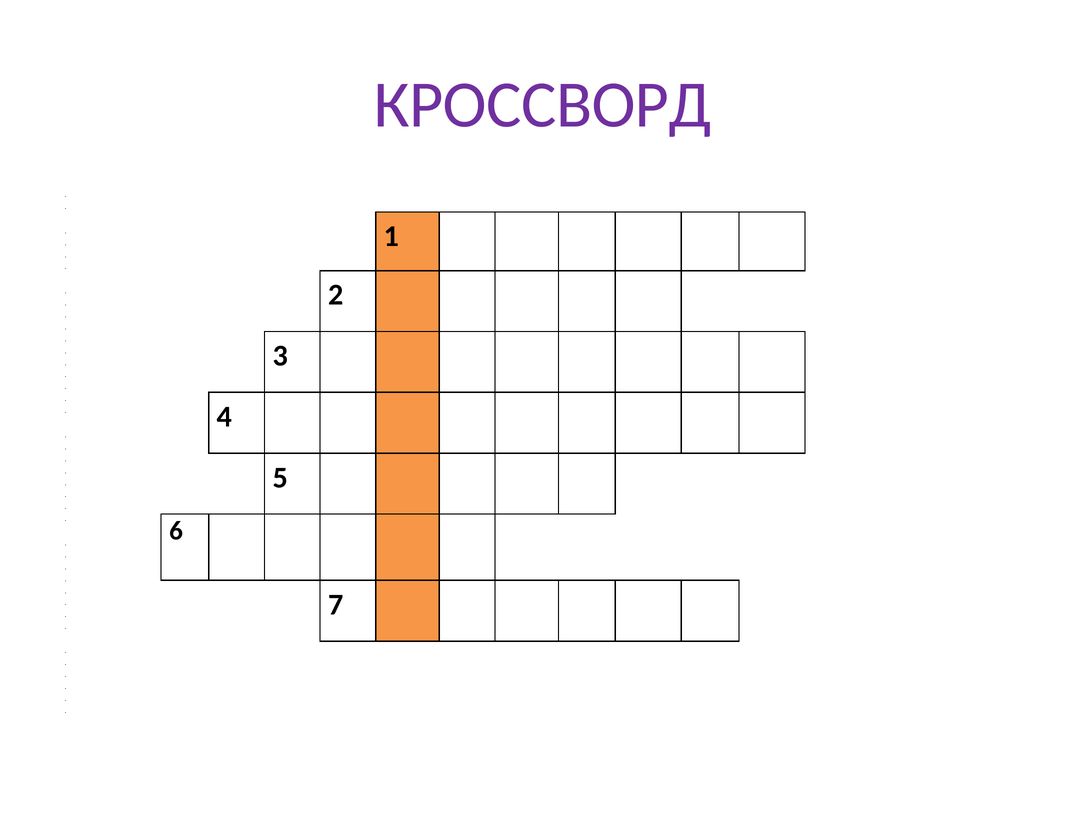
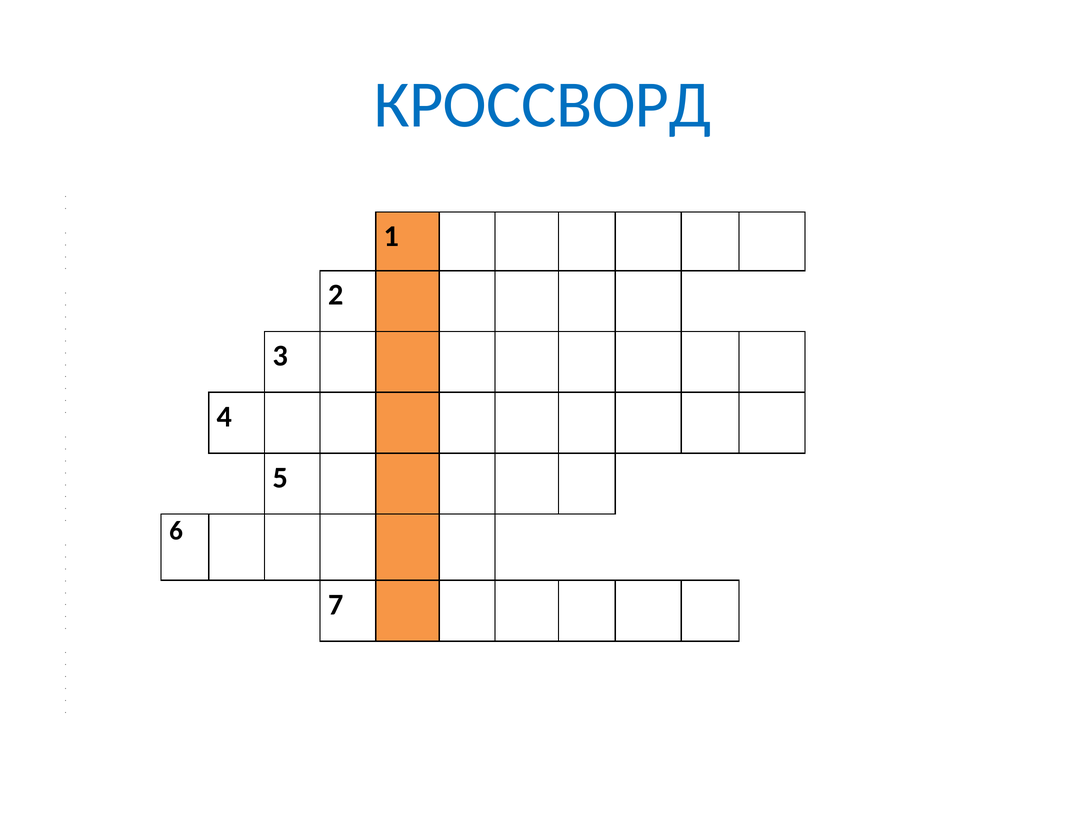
КРОССВОРД colour: purple -> blue
